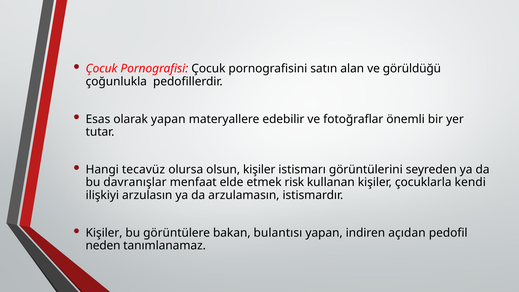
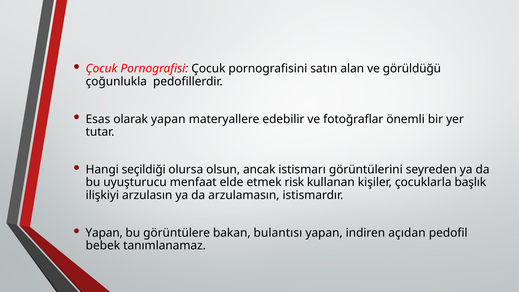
tecavüz: tecavüz -> seçildiği
olsun kişiler: kişiler -> ancak
davranışlar: davranışlar -> uyuşturucu
kendi: kendi -> başlık
Kişiler at (104, 233): Kişiler -> Yapan
neden: neden -> bebek
